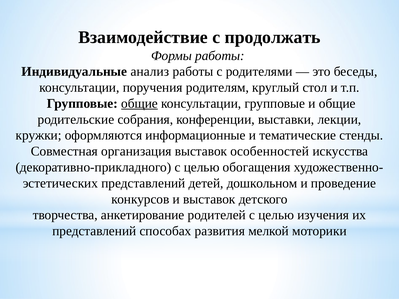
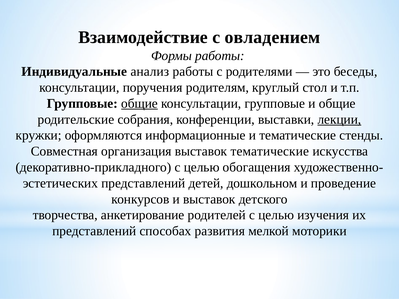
продолжать: продолжать -> овладением
лекции underline: none -> present
выставок особенностей: особенностей -> тематические
